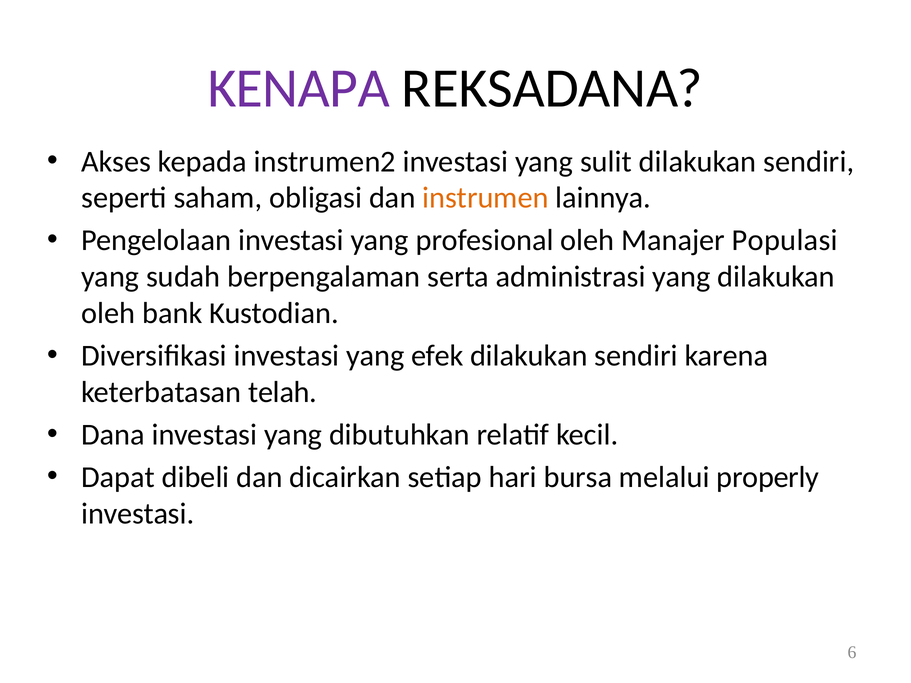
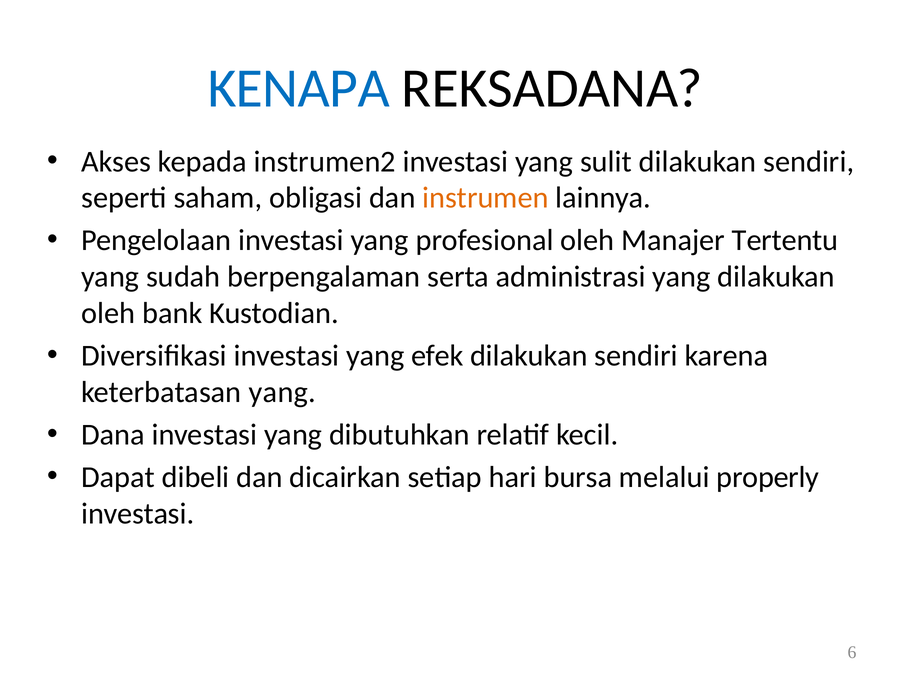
KENAPA colour: purple -> blue
Populasi: Populasi -> Tertentu
keterbatasan telah: telah -> yang
